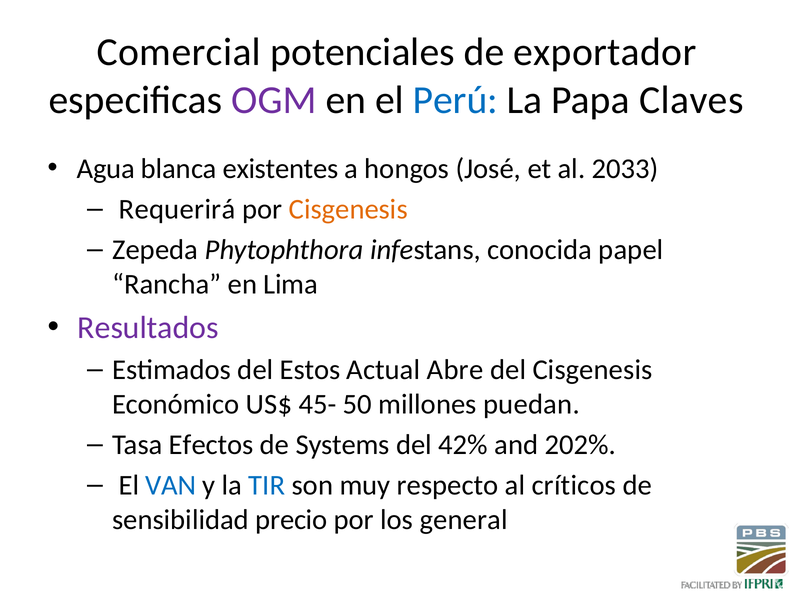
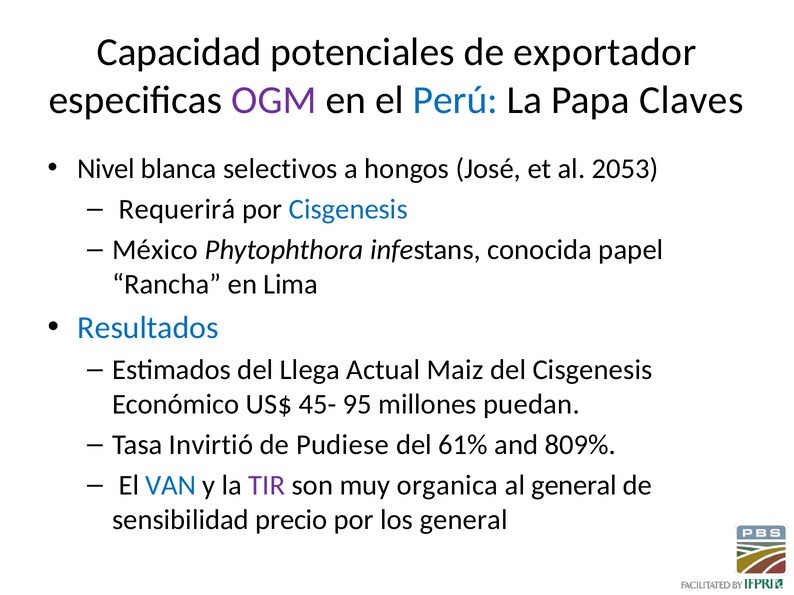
Comercial: Comercial -> Capacidad
Agua: Agua -> Nivel
existentes: existentes -> selectivos
2033: 2033 -> 2053
Cisgenesis at (348, 209) colour: orange -> blue
Zepeda: Zepeda -> México
Resultados colour: purple -> blue
Estos: Estos -> Llega
Abre: Abre -> Maiz
50: 50 -> 95
Efectos: Efectos -> Invirtió
Systems: Systems -> Pudiese
42%: 42% -> 61%
202%: 202% -> 809%
TIR colour: blue -> purple
respecto: respecto -> organica
al críticos: críticos -> general
